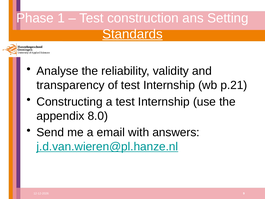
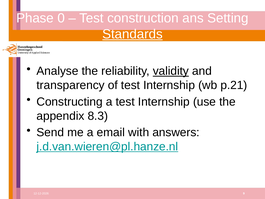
1: 1 -> 0
validity underline: none -> present
8.0: 8.0 -> 8.3
